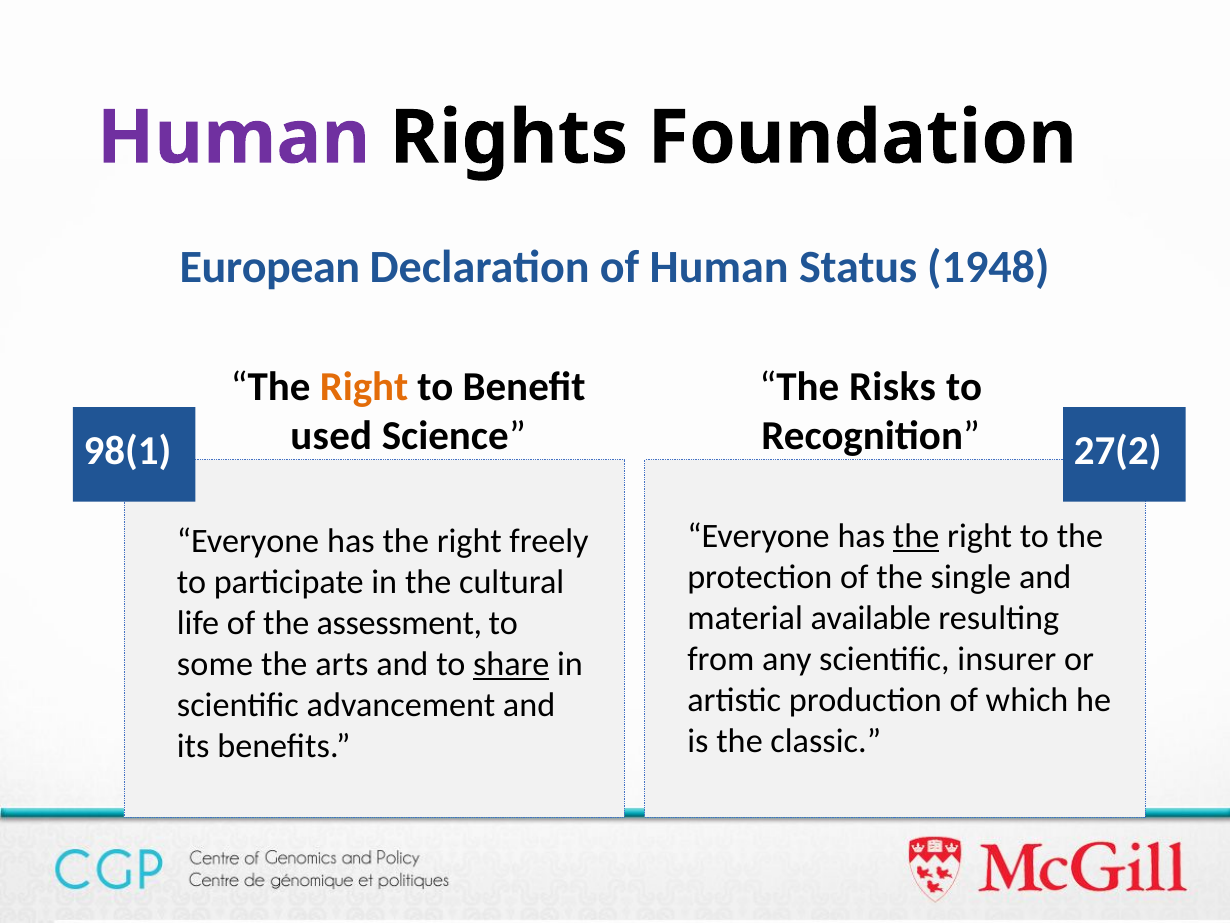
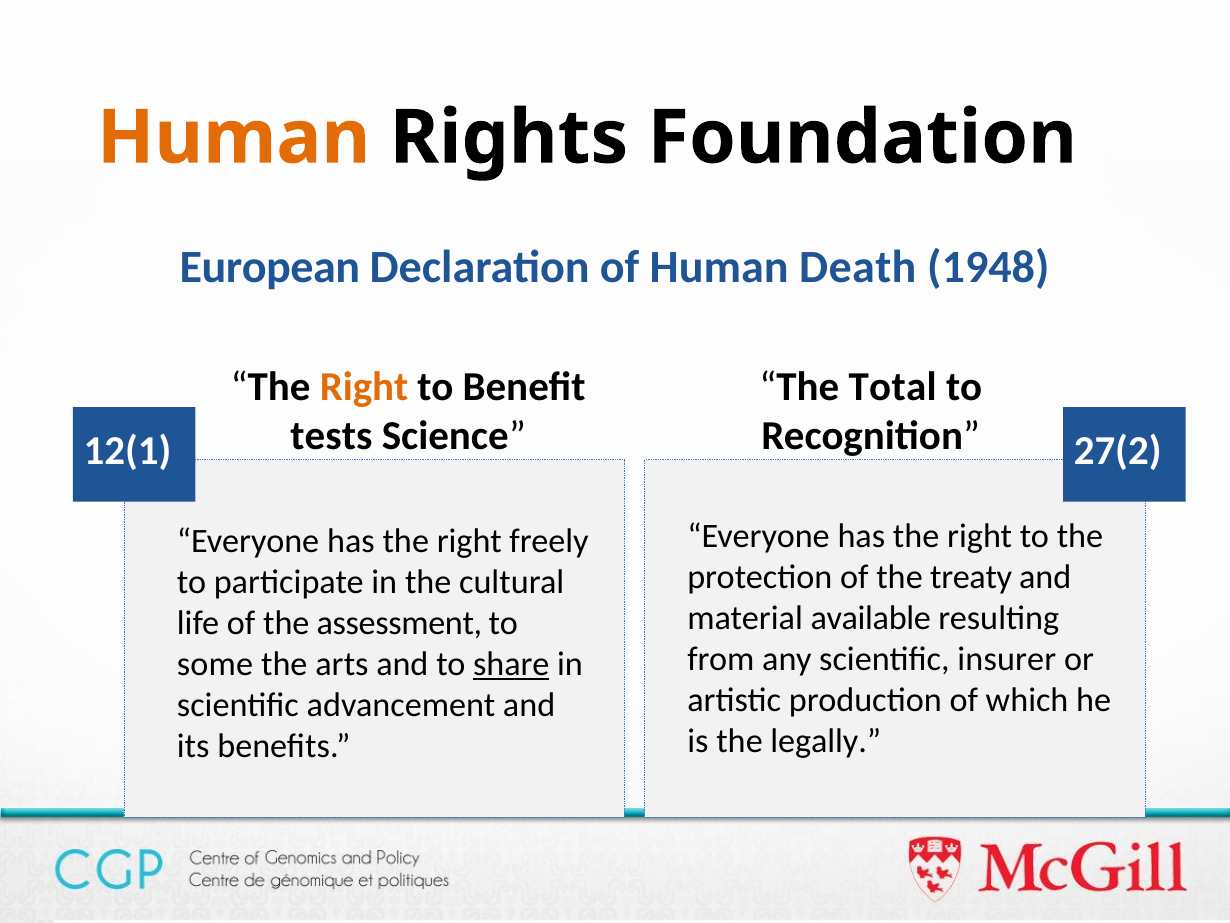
Human at (233, 138) colour: purple -> orange
Status: Status -> Death
Risks: Risks -> Total
used: used -> tests
98(1: 98(1 -> 12(1
the at (916, 536) underline: present -> none
single: single -> treaty
classic: classic -> legally
